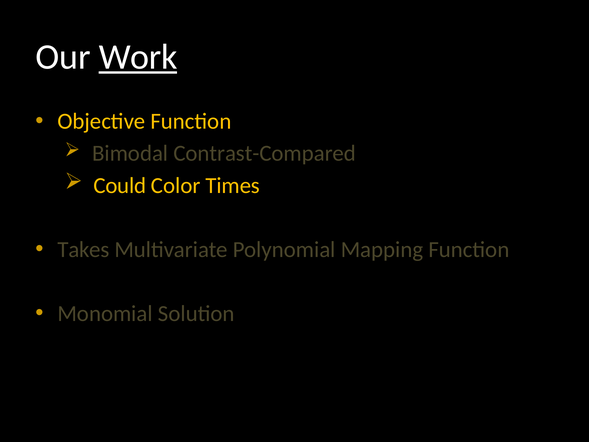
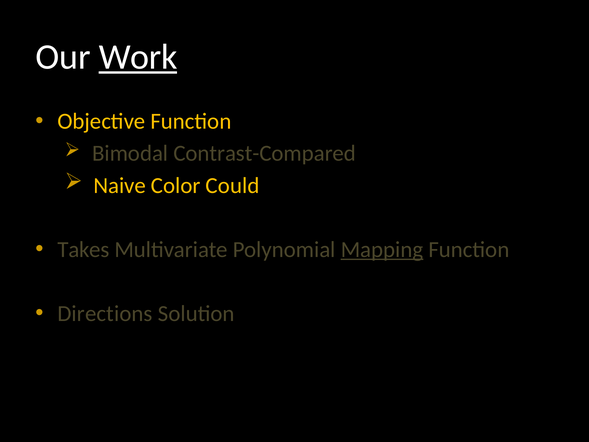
Could: Could -> Naive
Times: Times -> Could
Mapping underline: none -> present
Monomial: Monomial -> Directions
